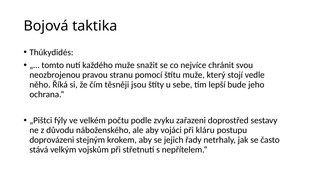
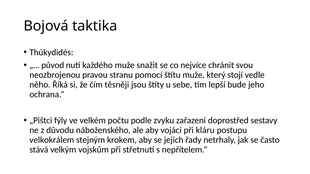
tomto: tomto -> původ
doprovázeni: doprovázeni -> velkokrálem
